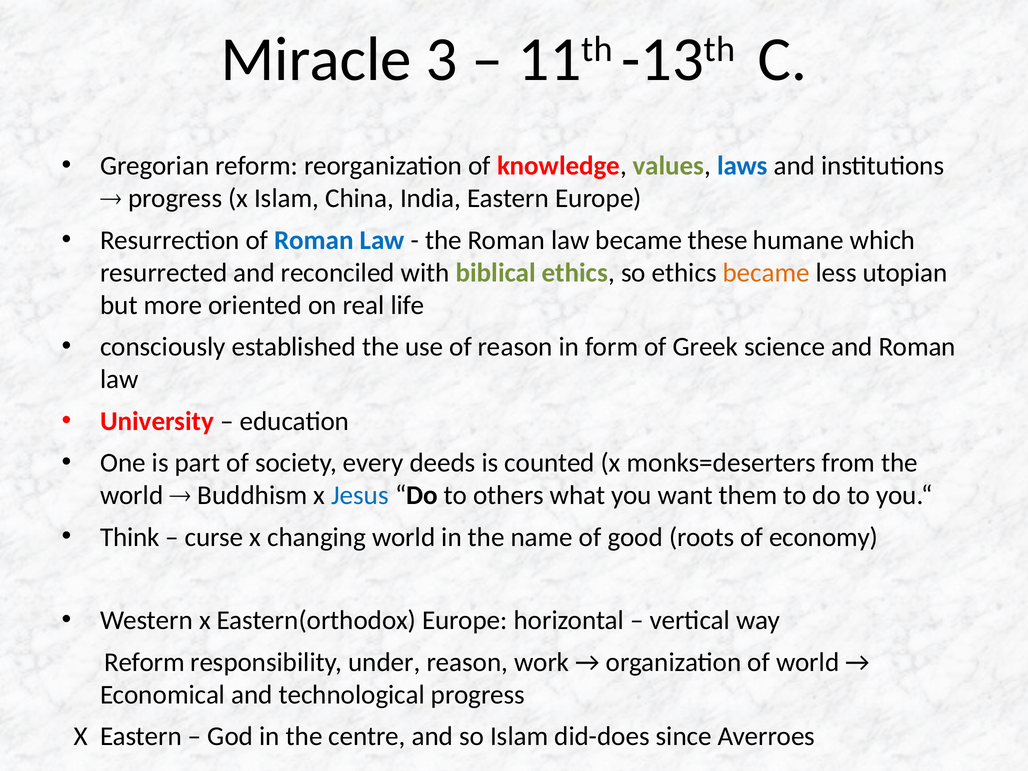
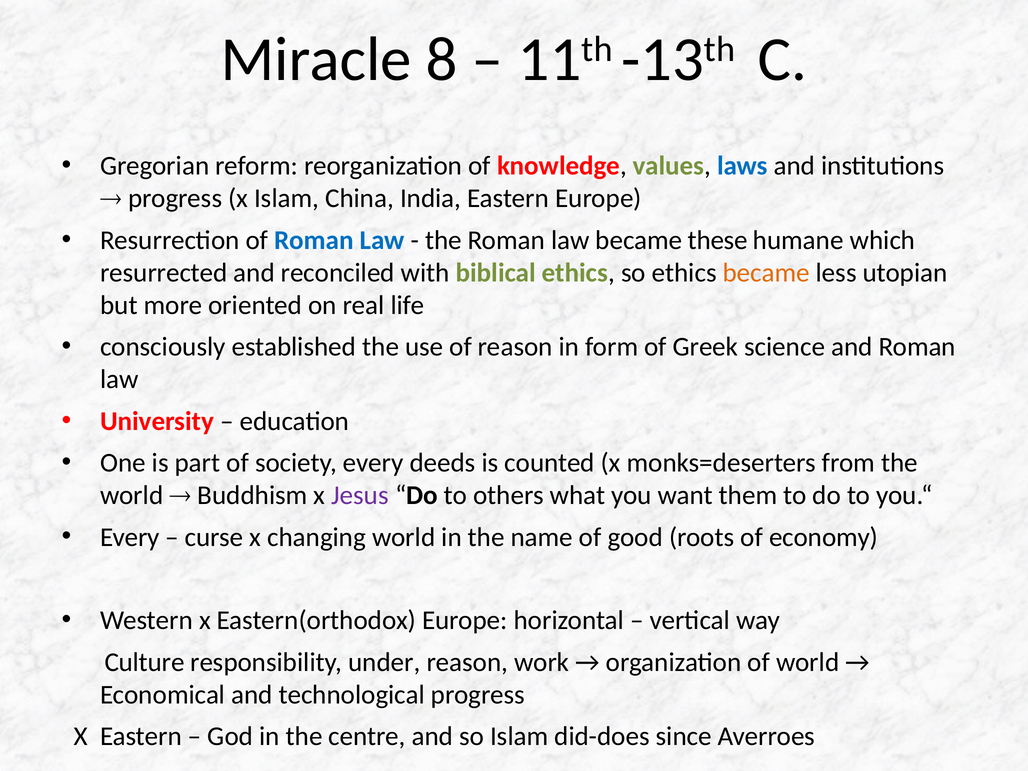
3: 3 -> 8
Jesus colour: blue -> purple
Think at (130, 537): Think -> Every
Reform at (145, 662): Reform -> Culture
